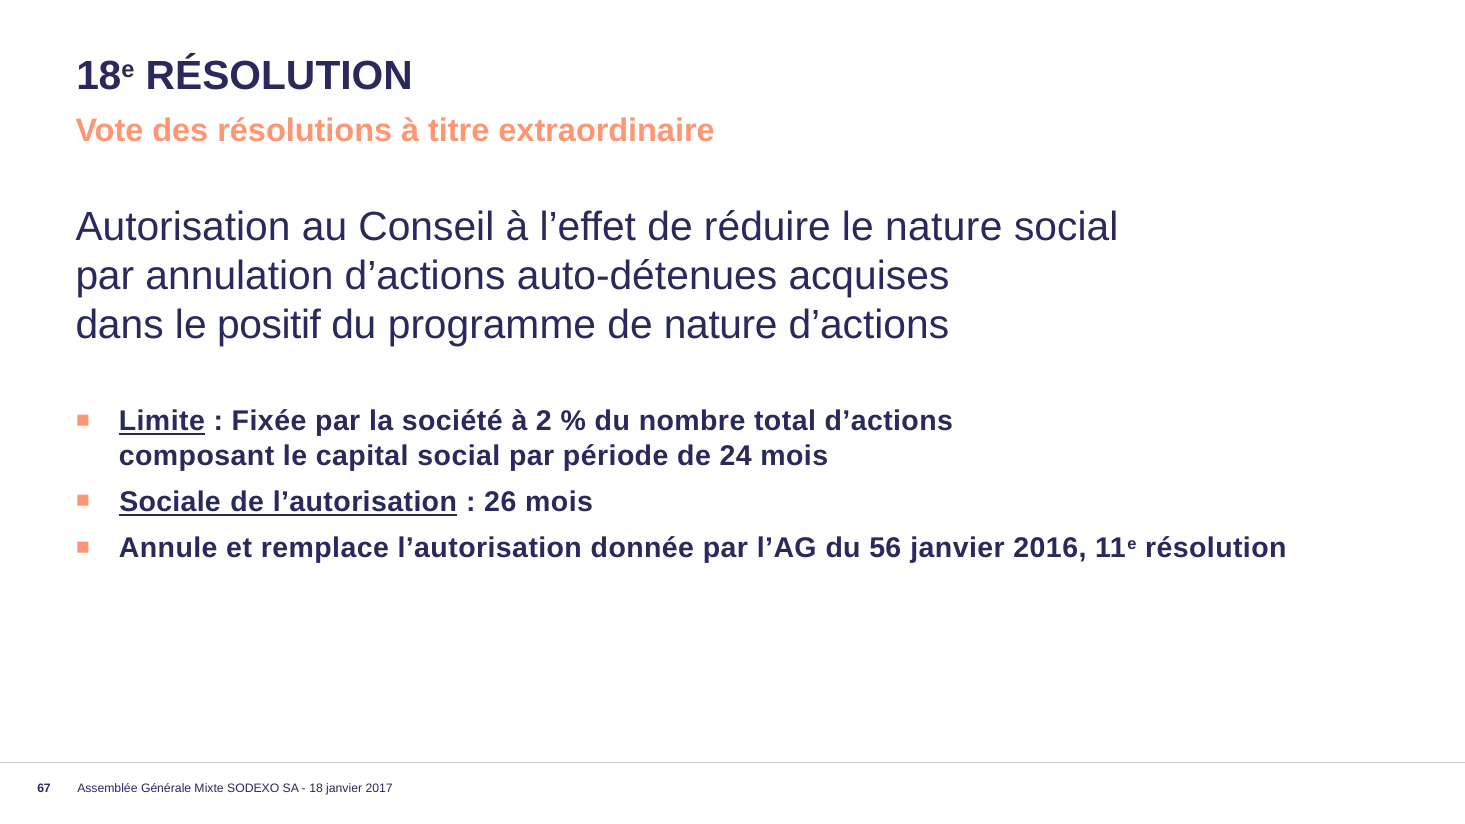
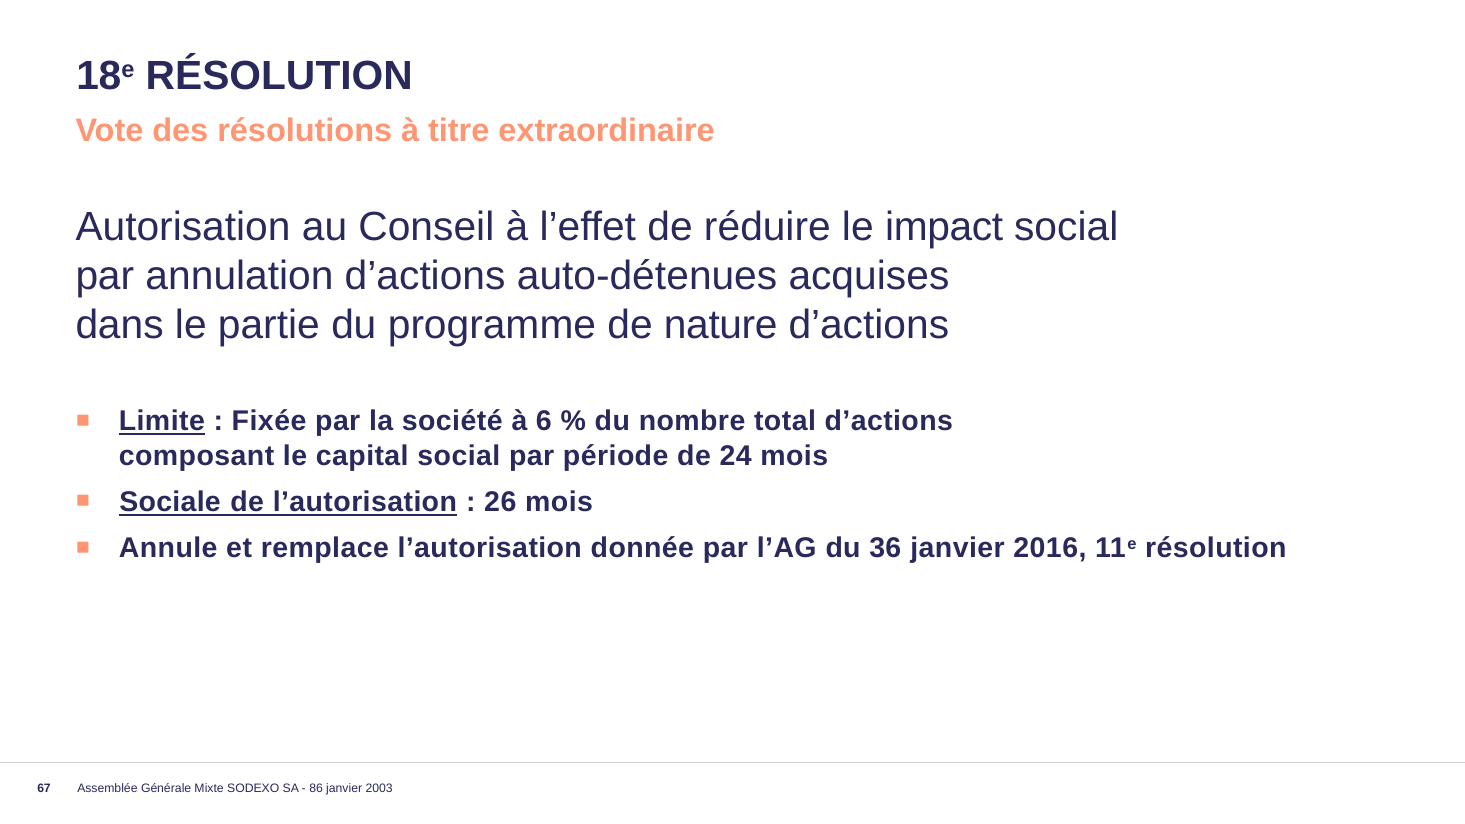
le nature: nature -> impact
positif: positif -> partie
2: 2 -> 6
56: 56 -> 36
18: 18 -> 86
2017: 2017 -> 2003
